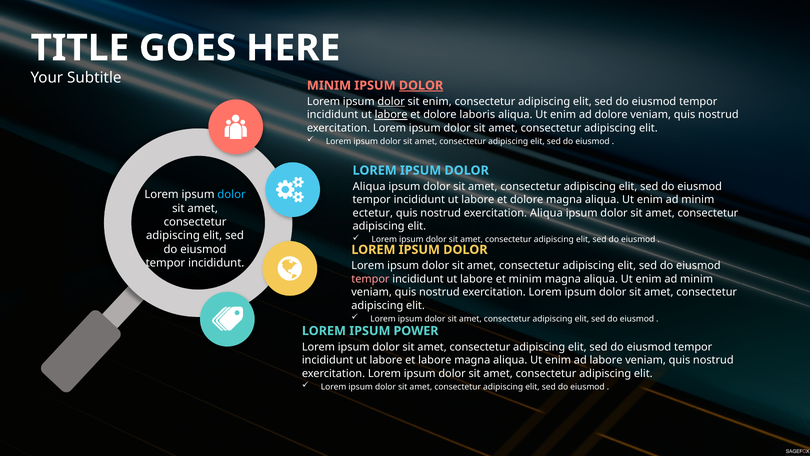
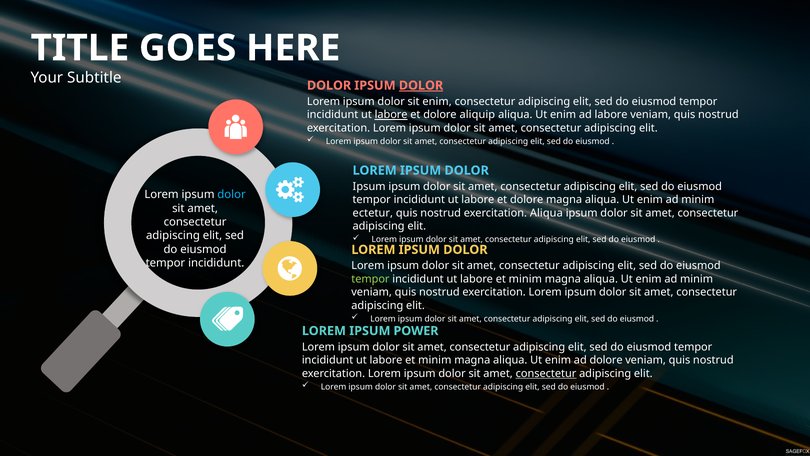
MINIM at (329, 85): MINIM -> DOLOR
dolor at (391, 102) underline: present -> none
laboris: laboris -> aliquip
ad dolore: dolore -> labore
Aliqua at (369, 186): Aliqua -> Ipsum
tempor at (370, 279) colour: pink -> light green
labore at (435, 360): labore -> minim
ad labore: labore -> dolore
consectetur at (546, 373) underline: none -> present
